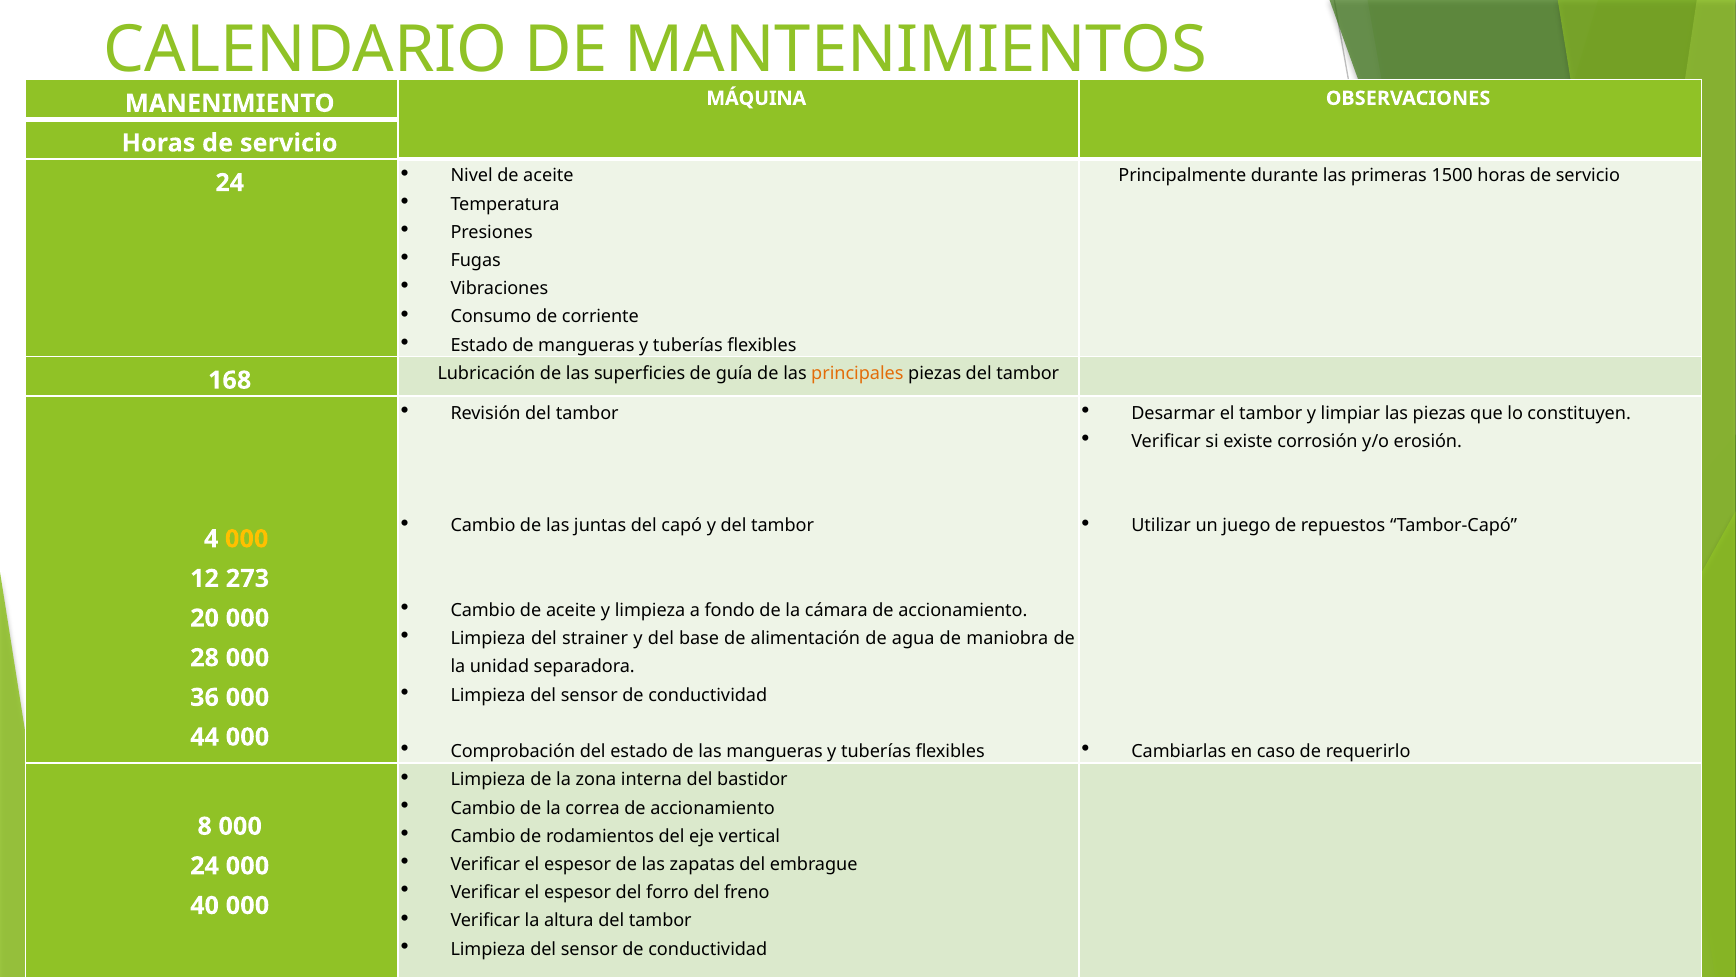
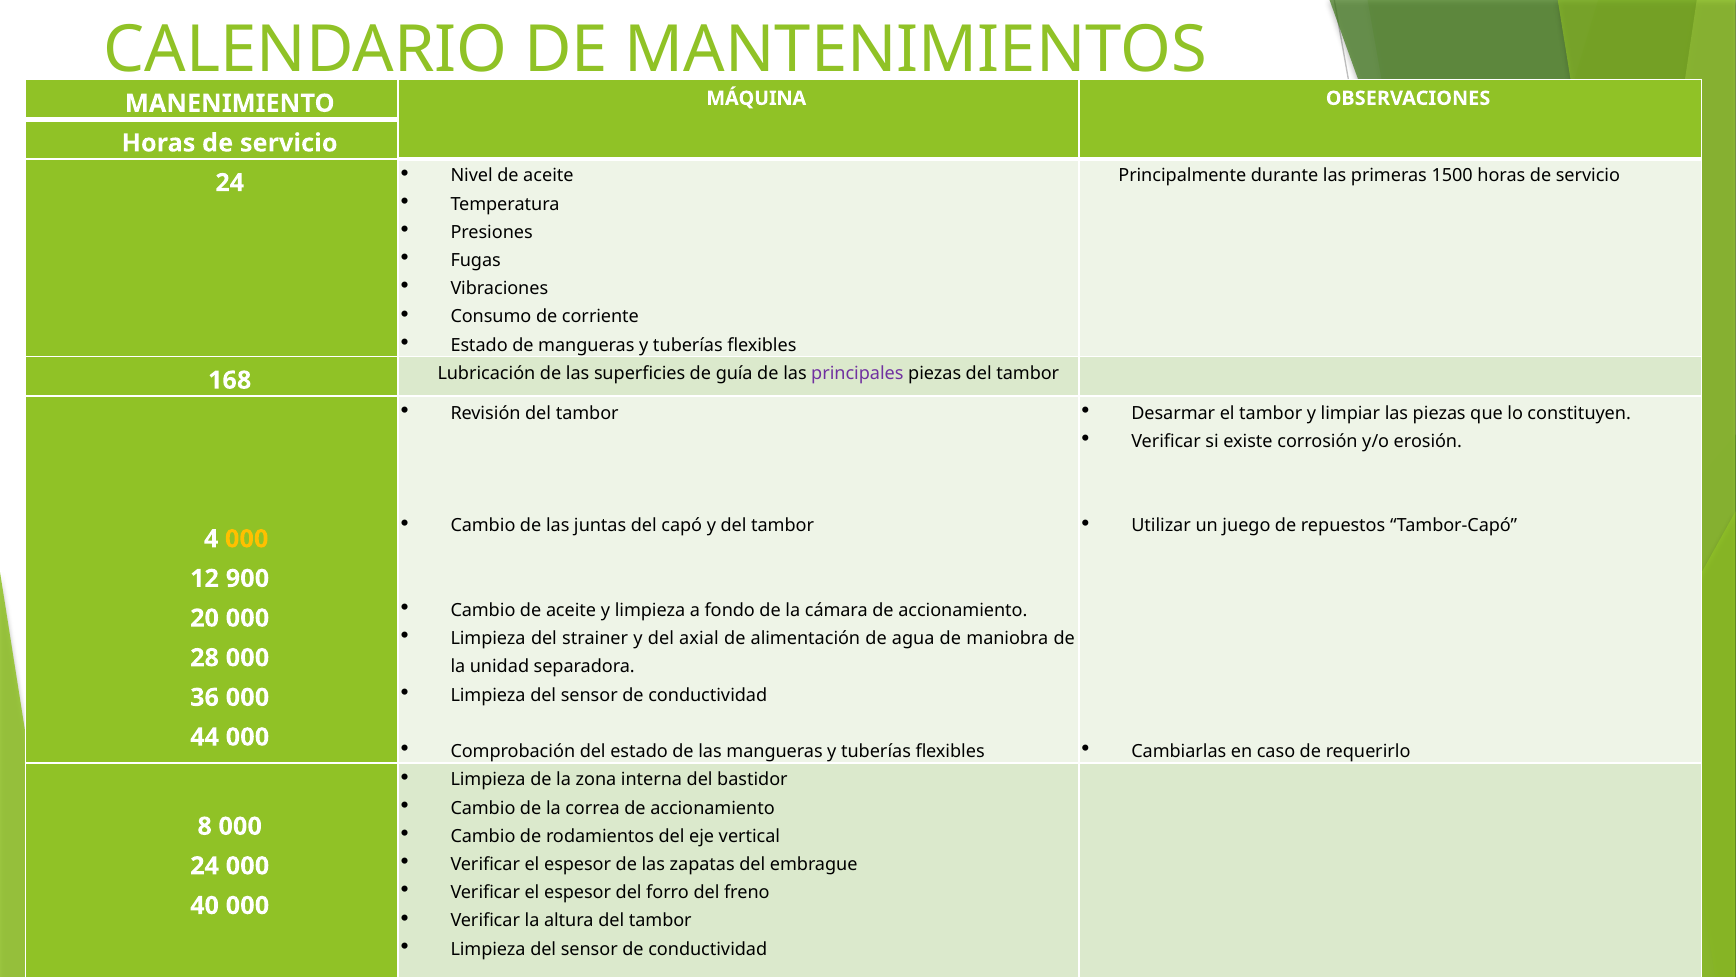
principales colour: orange -> purple
273: 273 -> 900
base: base -> axial
